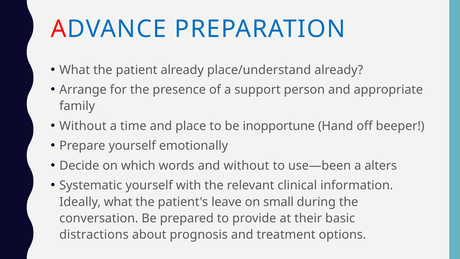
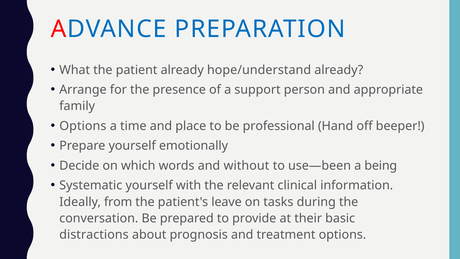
place/understand: place/understand -> hope/understand
Without at (83, 126): Without -> Options
inopportune: inopportune -> professional
alters: alters -> being
Ideally what: what -> from
small: small -> tasks
